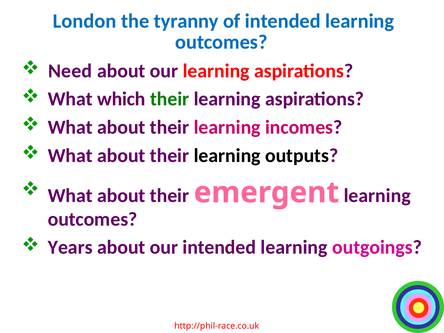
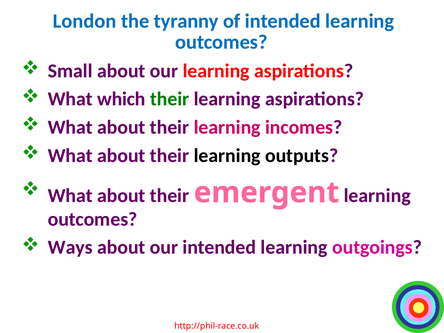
Need: Need -> Small
Years: Years -> Ways
